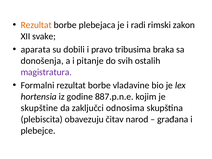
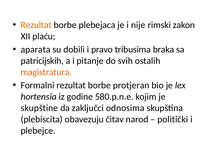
radi: radi -> nije
svake: svake -> plaću
donošenja: donošenja -> patricijskih
magistratura colour: purple -> orange
vladavine: vladavine -> protjeran
887.p.n.e: 887.p.n.e -> 580.p.n.e
građana: građana -> politički
